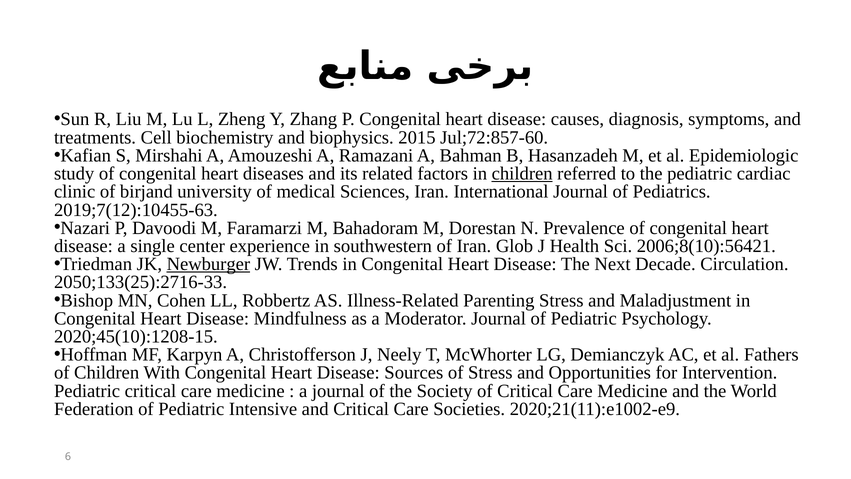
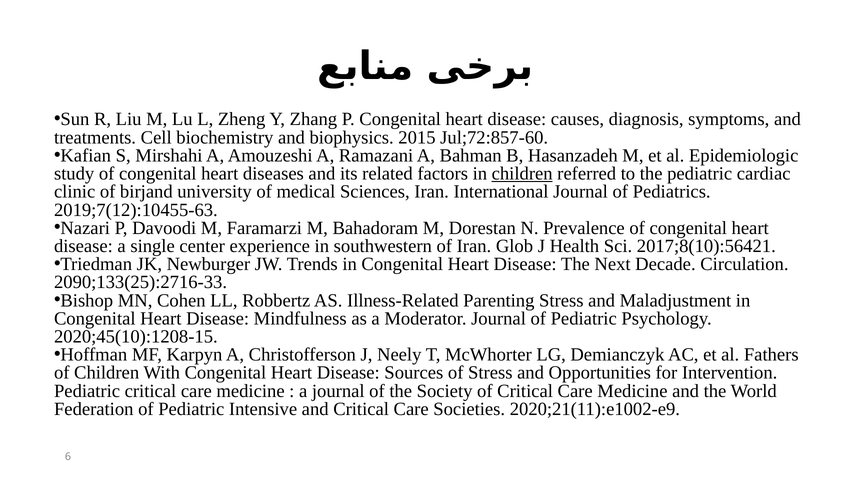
2006;8(10):56421: 2006;8(10):56421 -> 2017;8(10):56421
Newburger underline: present -> none
2050;133(25):2716-33: 2050;133(25):2716-33 -> 2090;133(25):2716-33
